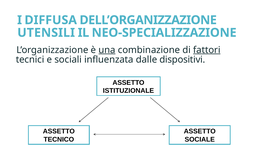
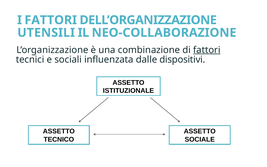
I DIFFUSA: DIFFUSA -> FATTORI
NEO-SPECIALIZZAZIONE: NEO-SPECIALIZZAZIONE -> NEO-COLLABORAZIONE
una underline: present -> none
